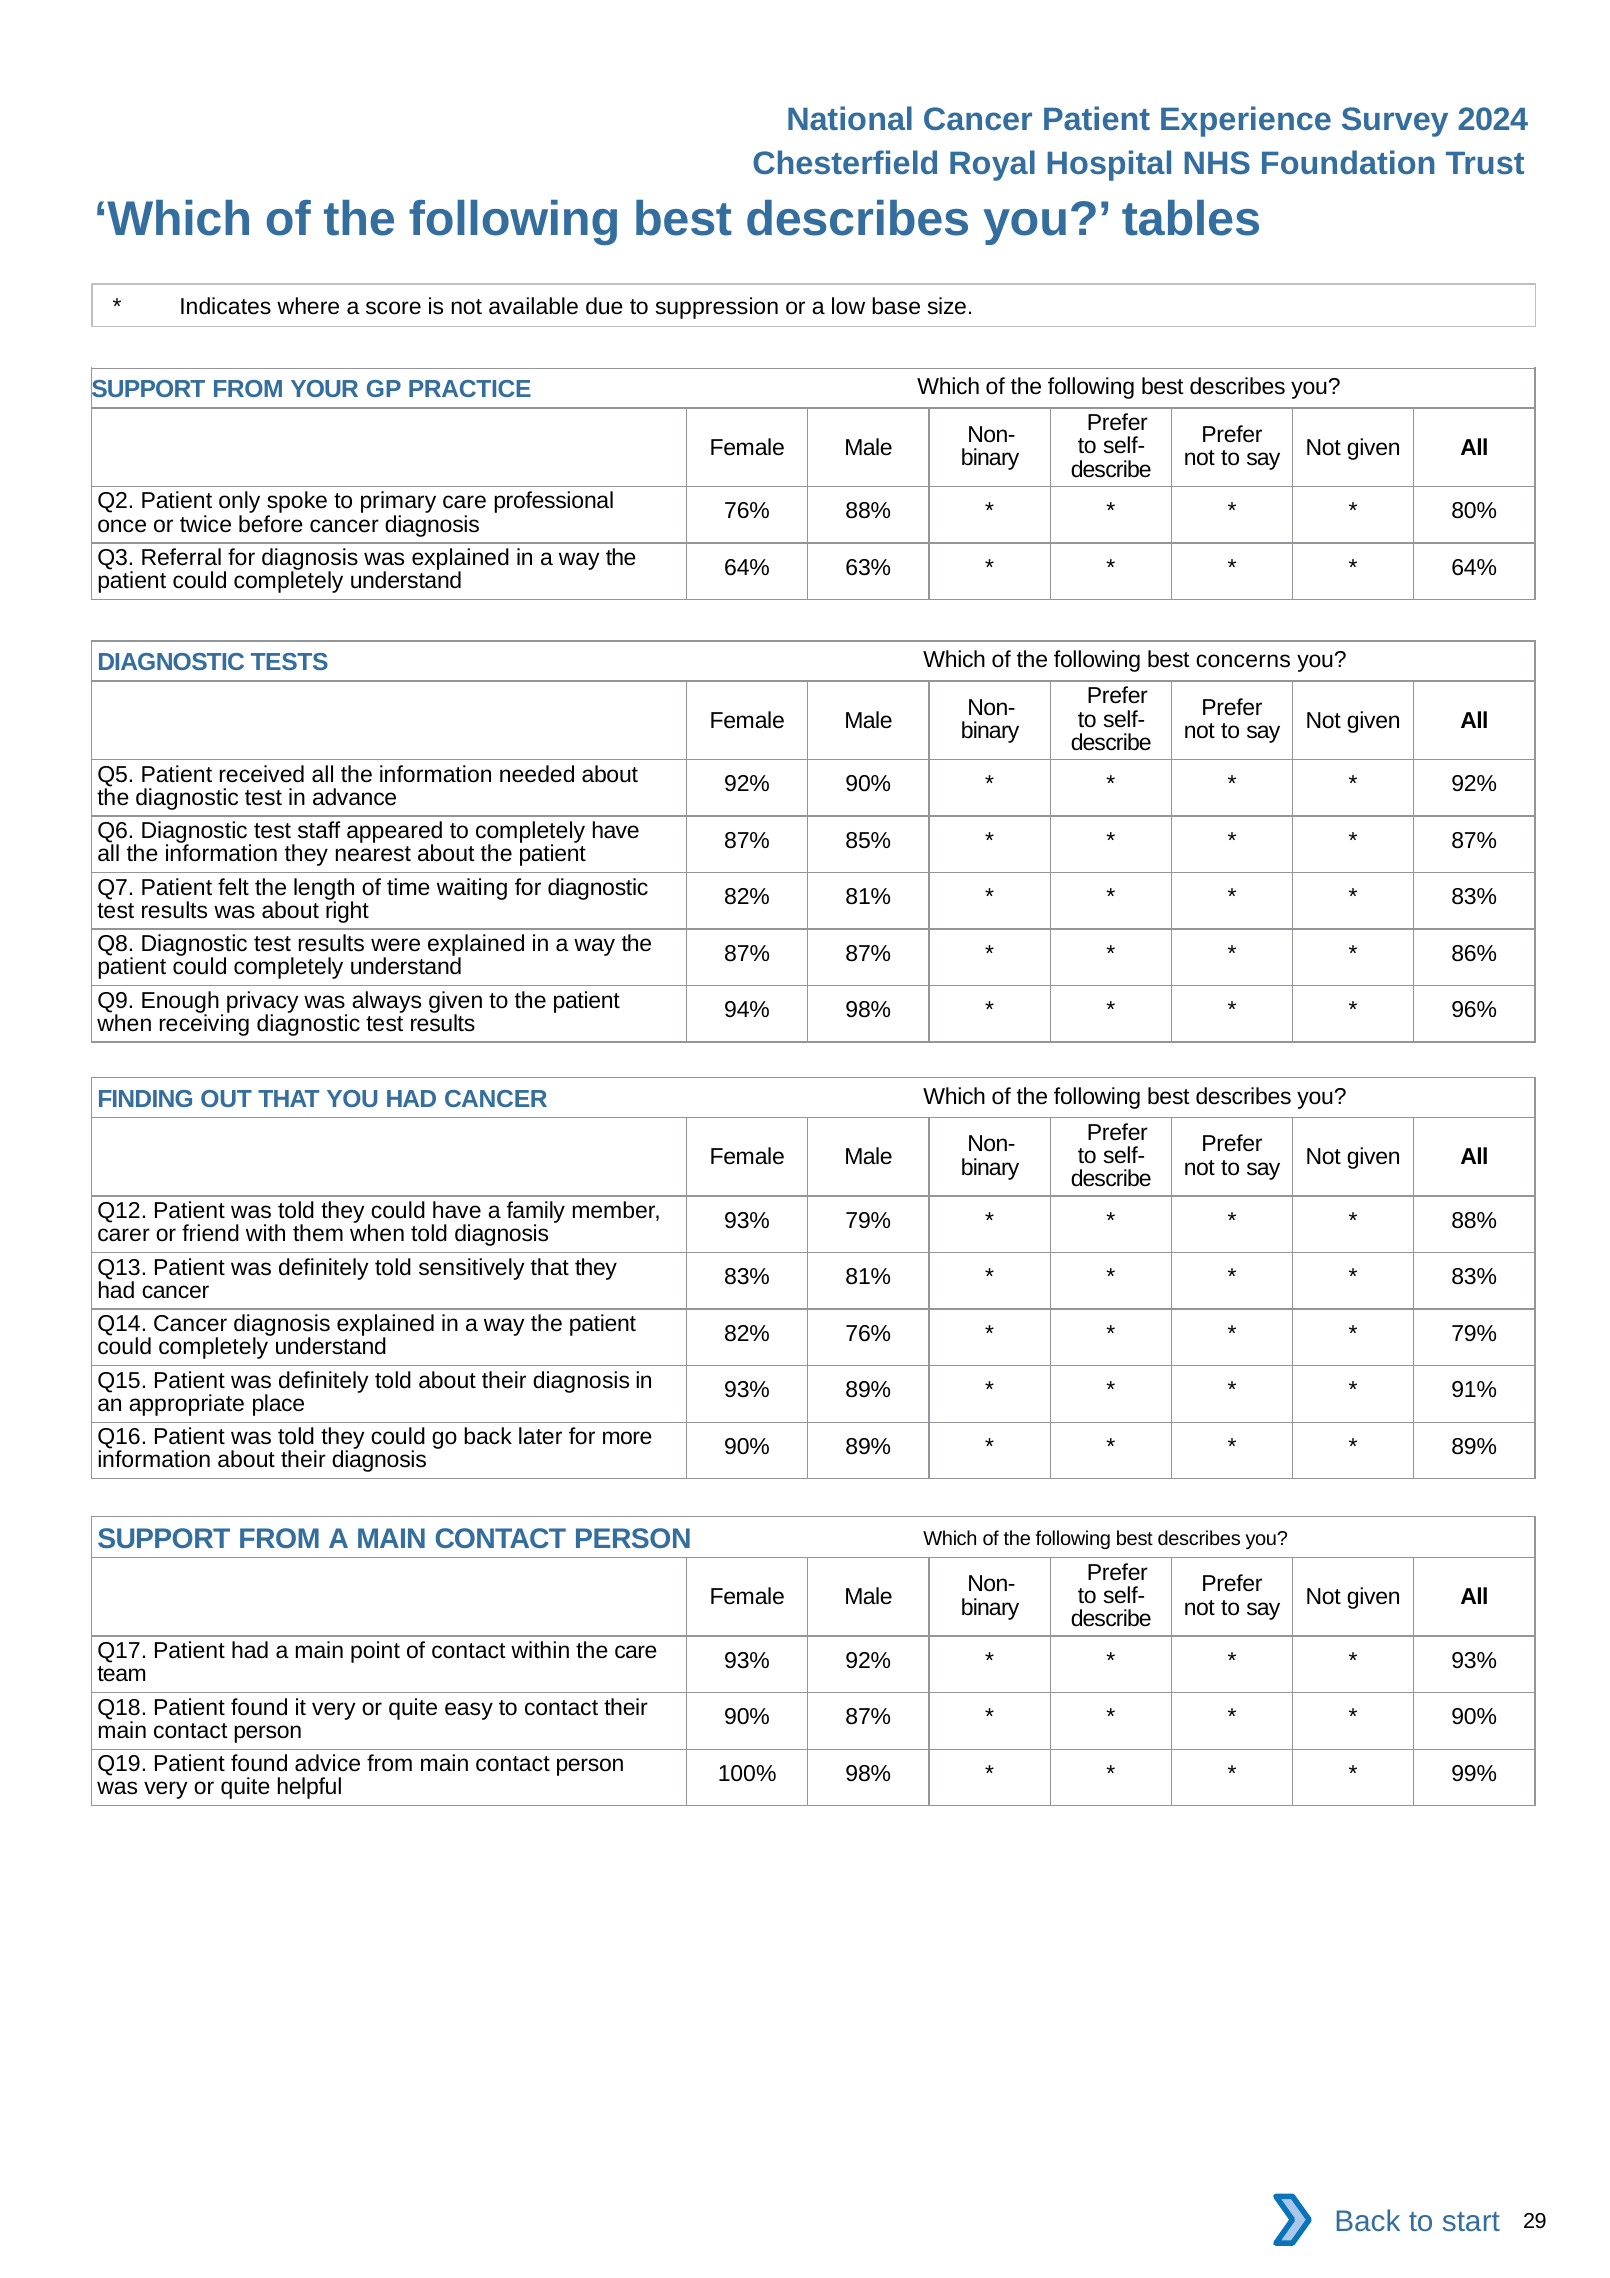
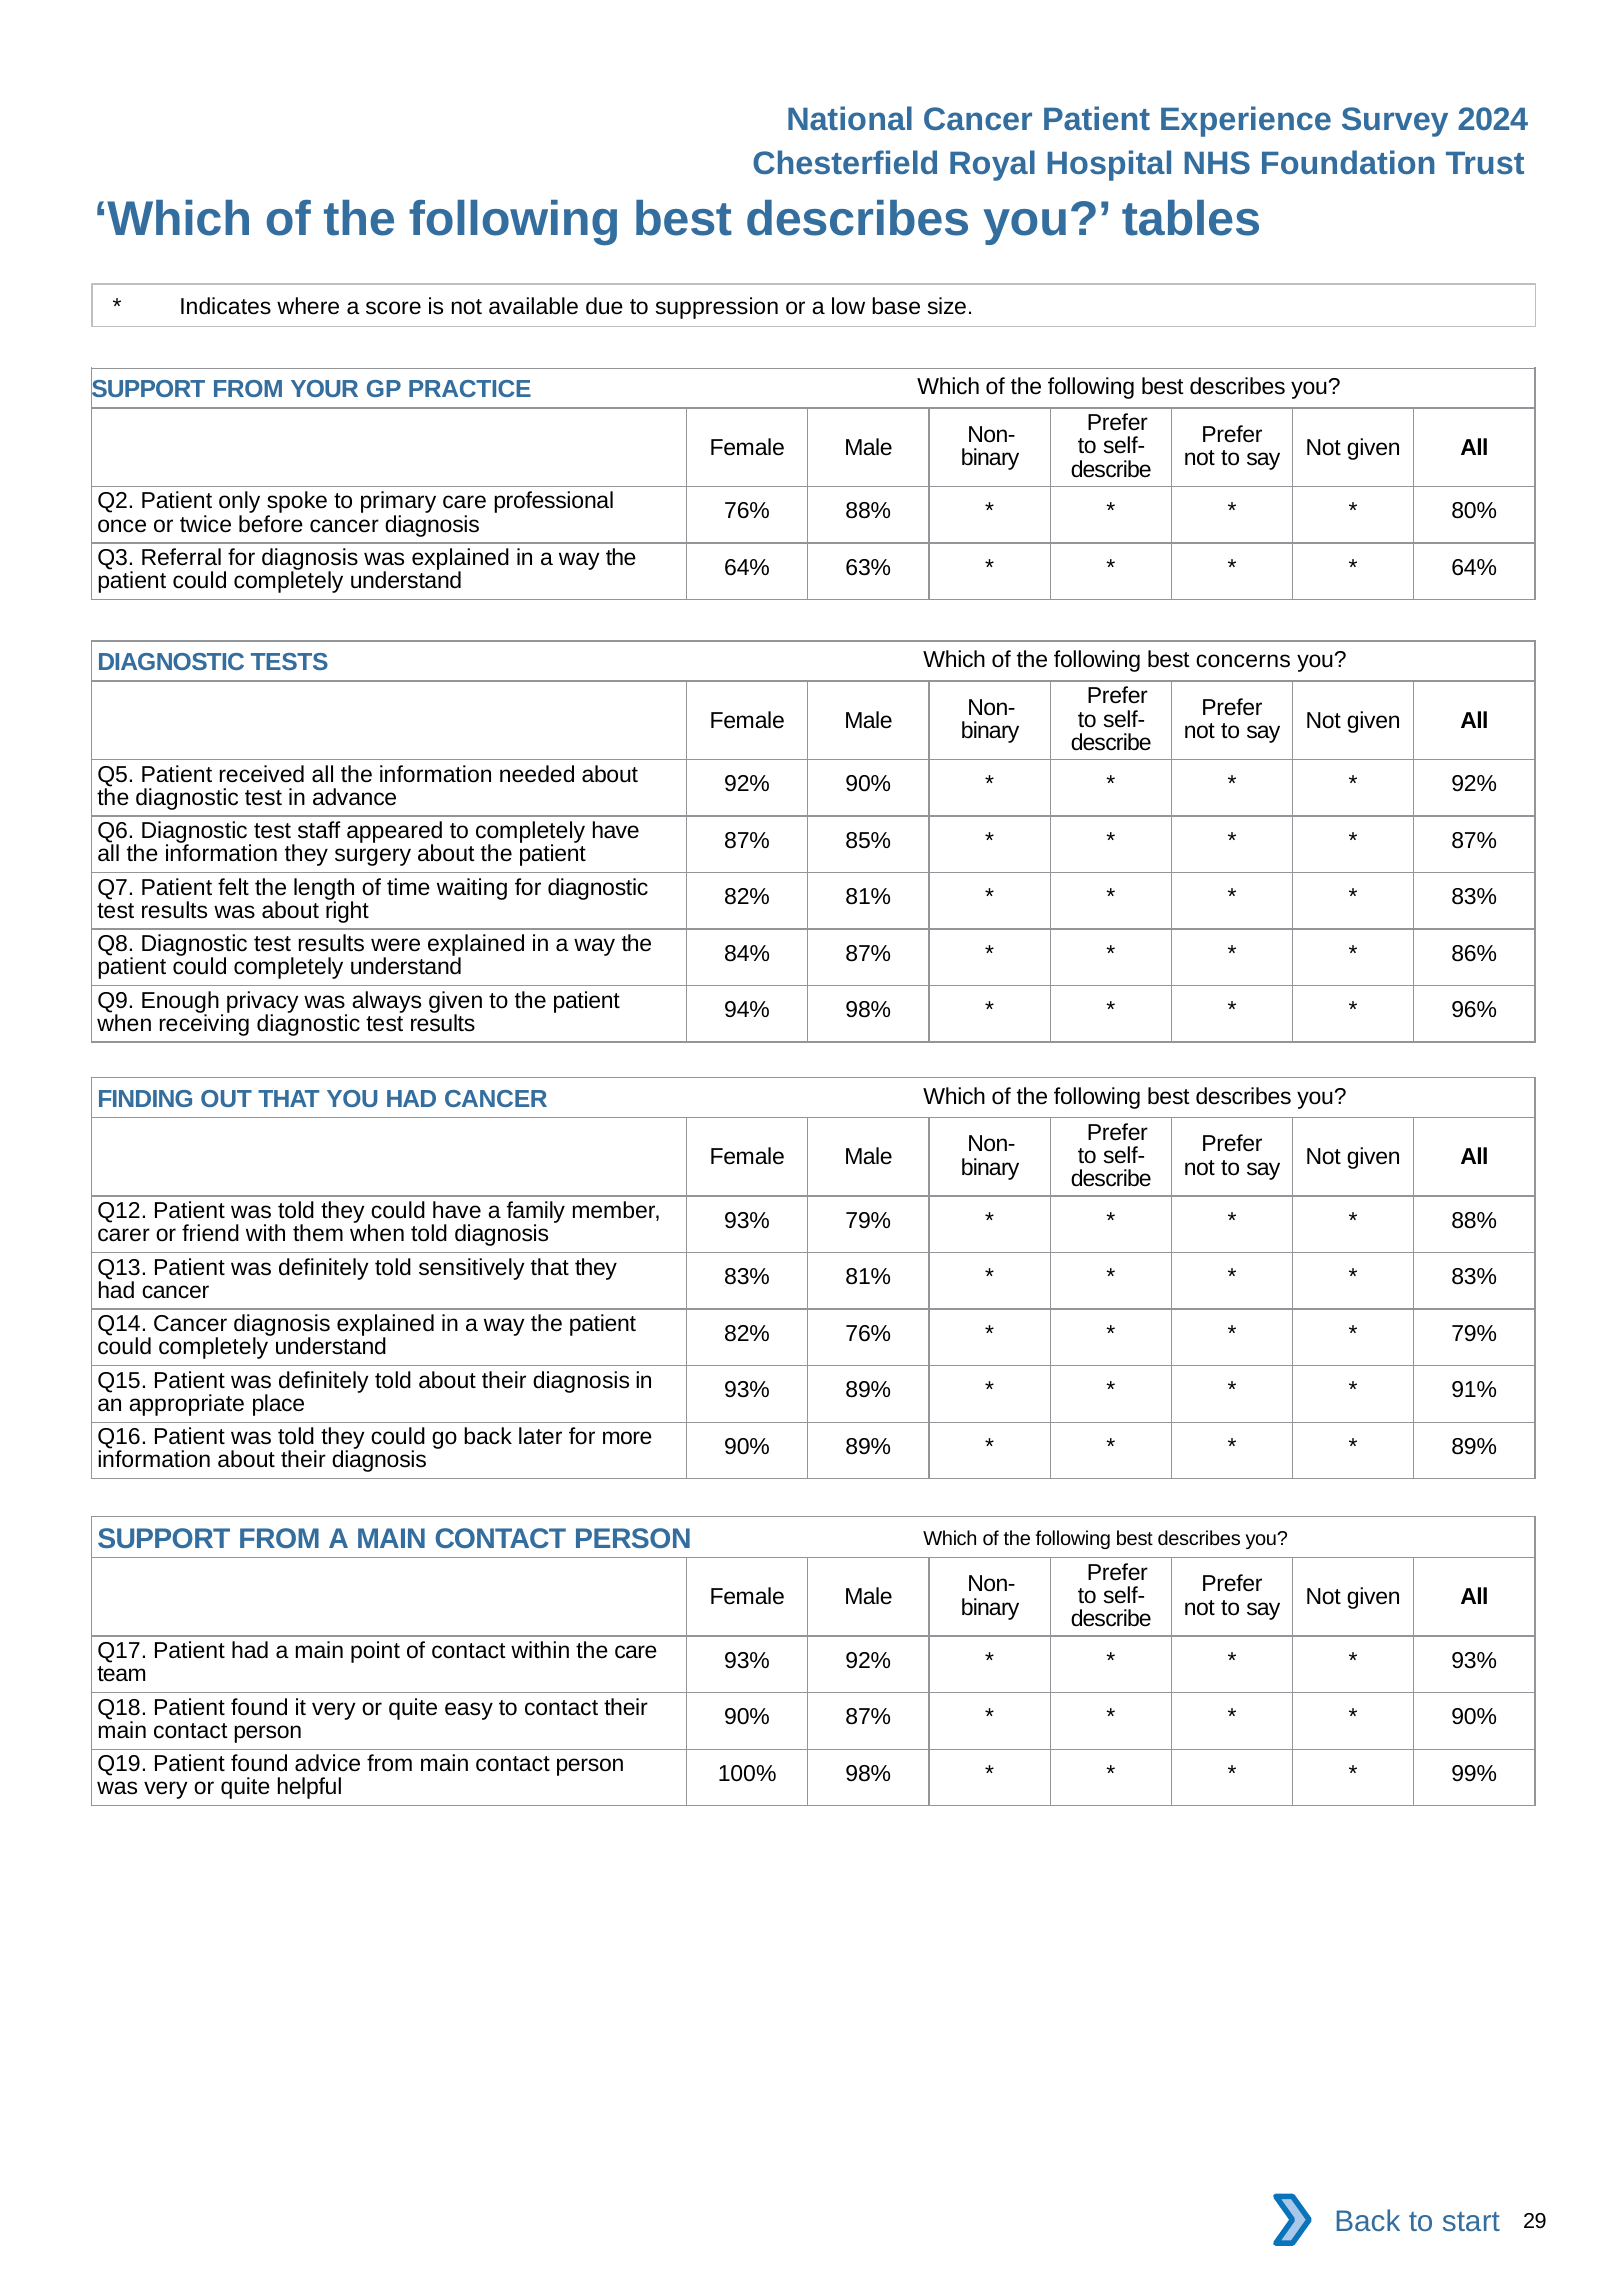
nearest: nearest -> surgery
87% at (747, 954): 87% -> 84%
